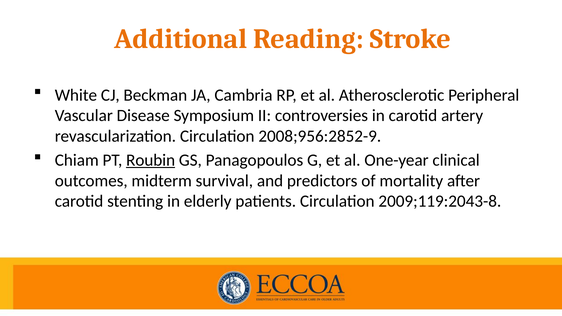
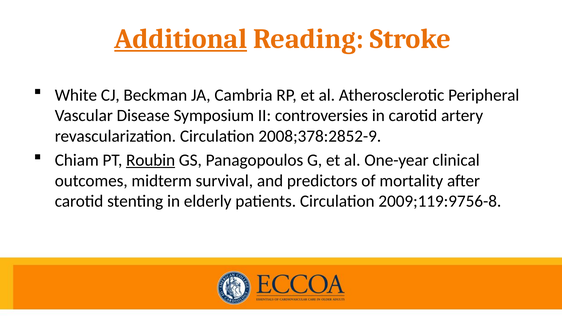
Additional underline: none -> present
2008;956:2852-9: 2008;956:2852-9 -> 2008;378:2852-9
2009;119:2043-8: 2009;119:2043-8 -> 2009;119:9756-8
